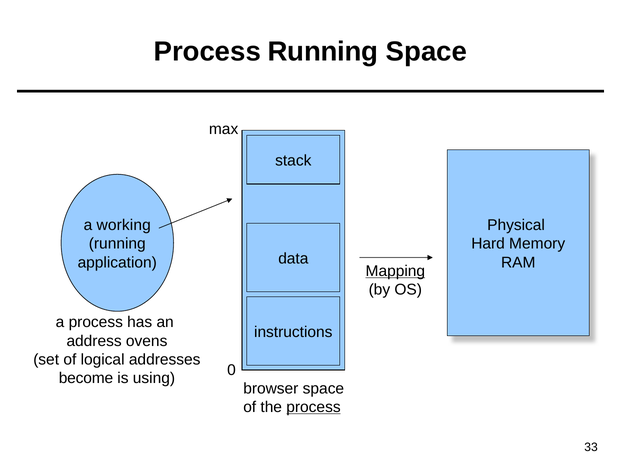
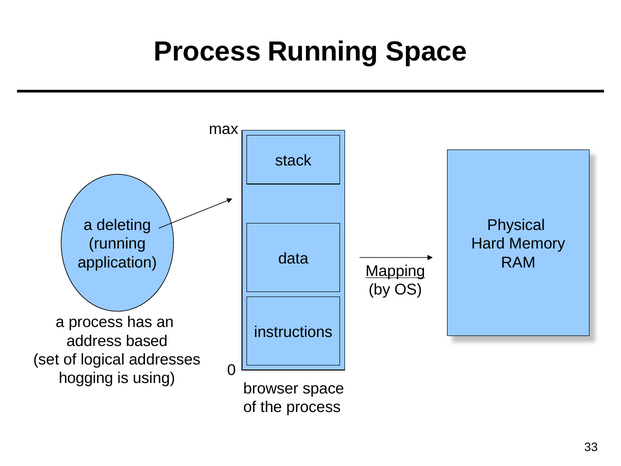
working: working -> deleting
ovens: ovens -> based
become: become -> hogging
process at (313, 407) underline: present -> none
